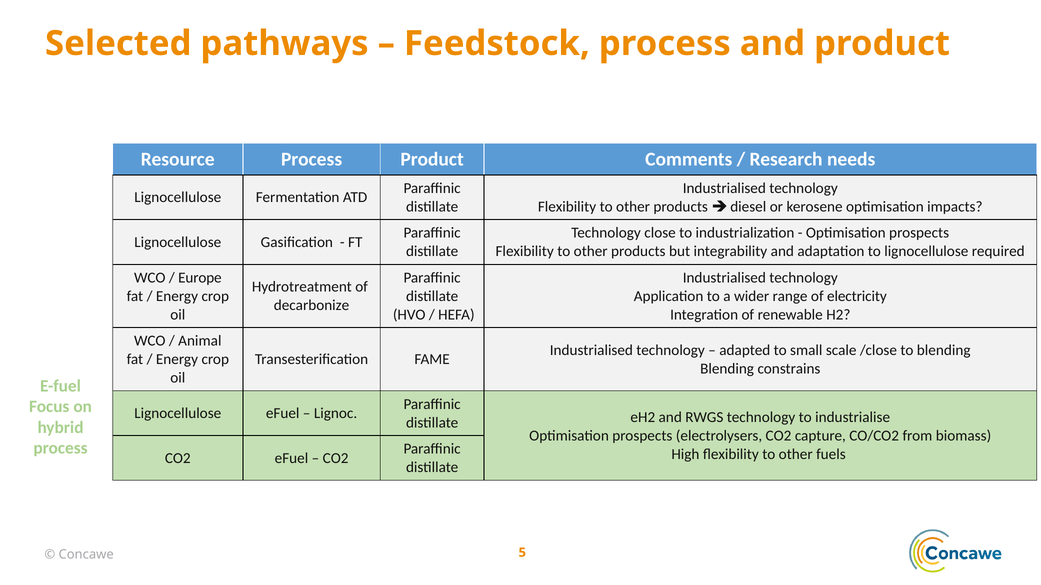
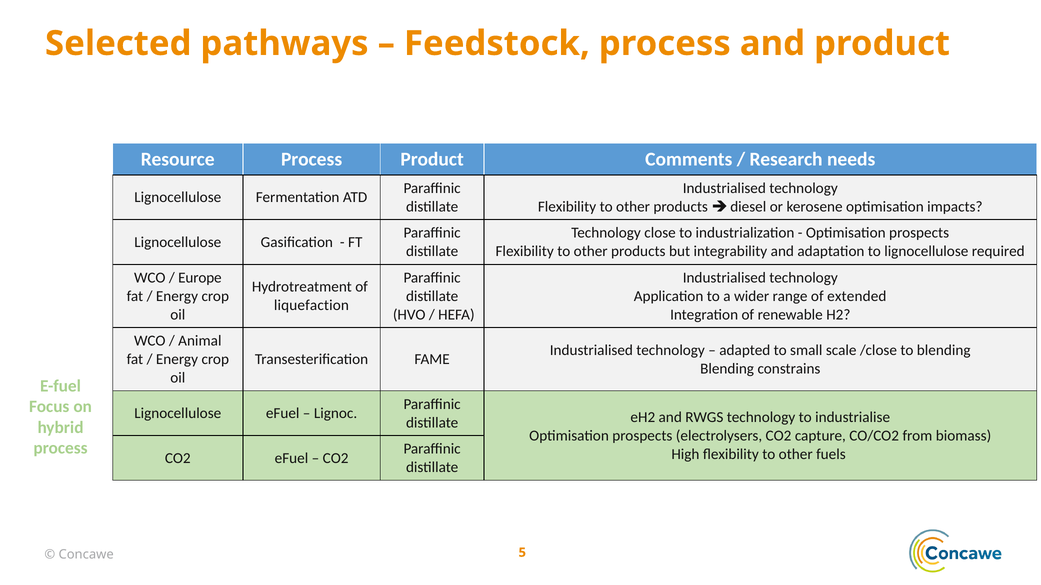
electricity: electricity -> extended
decarbonize: decarbonize -> liquefaction
